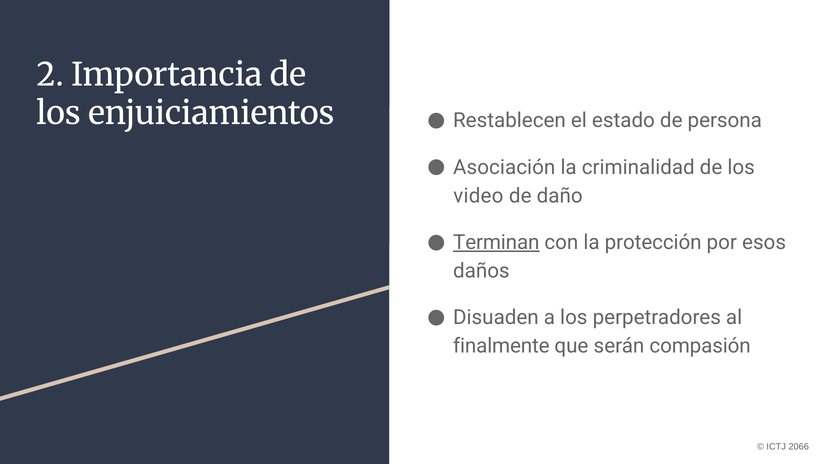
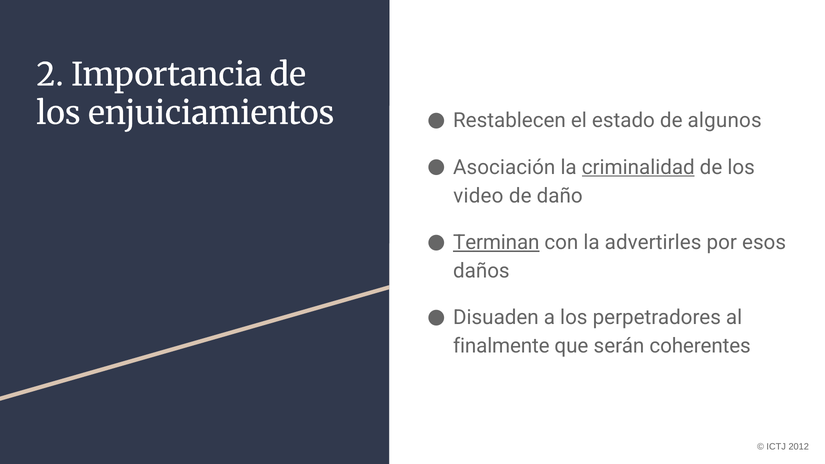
persona: persona -> algunos
criminalidad underline: none -> present
protección: protección -> advertirles
compasión: compasión -> coherentes
2066: 2066 -> 2012
